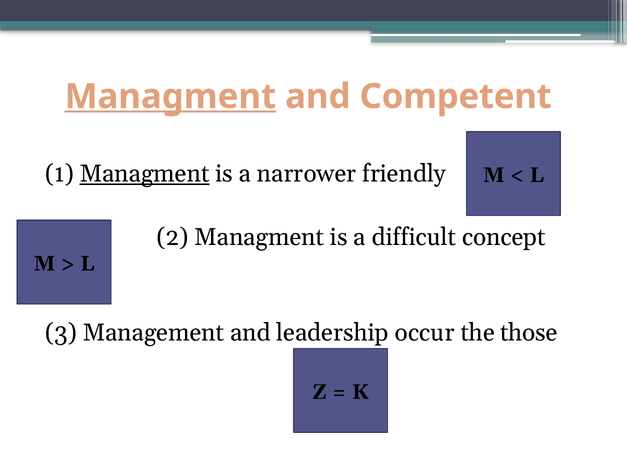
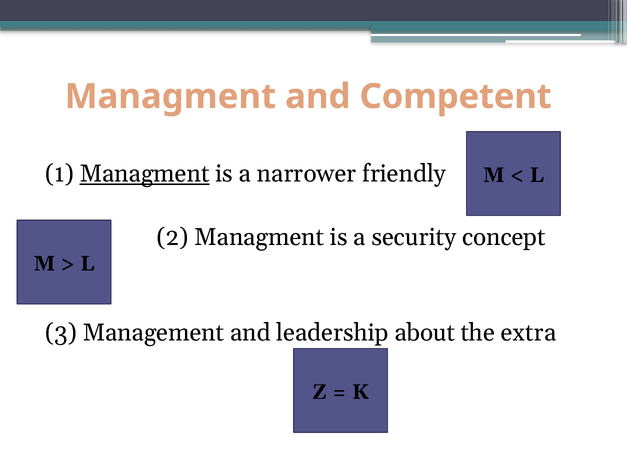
Managment at (170, 97) underline: present -> none
difficult: difficult -> security
occur: occur -> about
those: those -> extra
